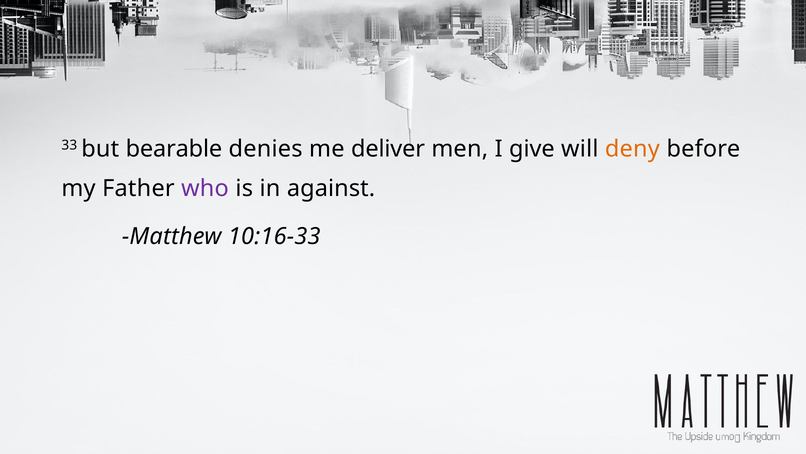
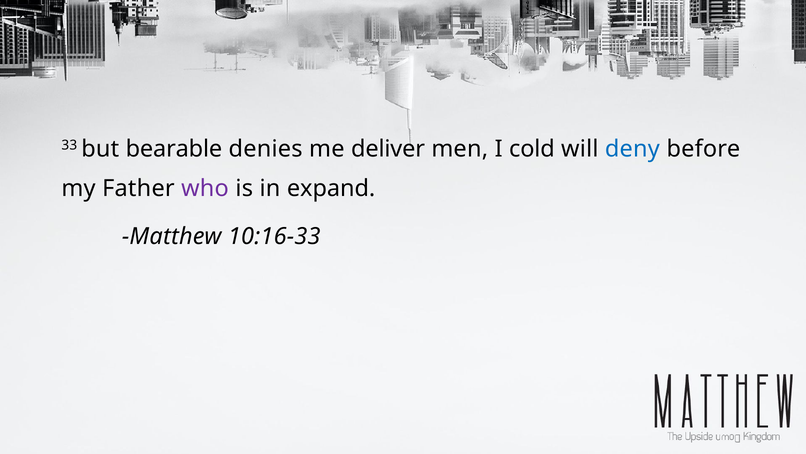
give: give -> cold
deny colour: orange -> blue
against: against -> expand
